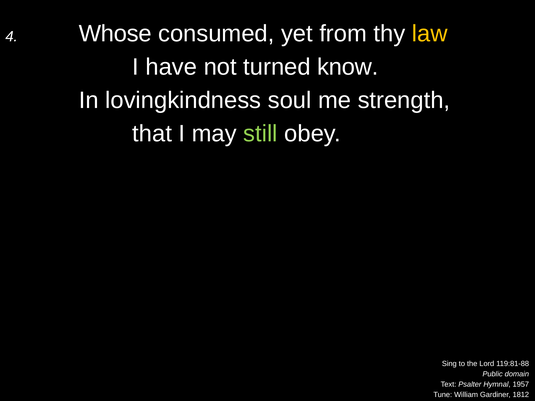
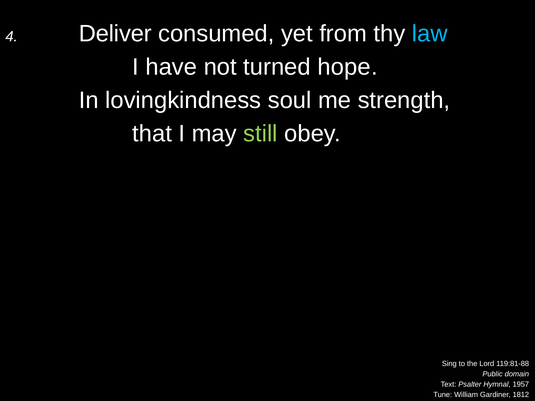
Whose: Whose -> Deliver
law colour: yellow -> light blue
know: know -> hope
